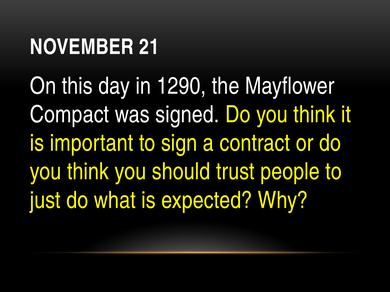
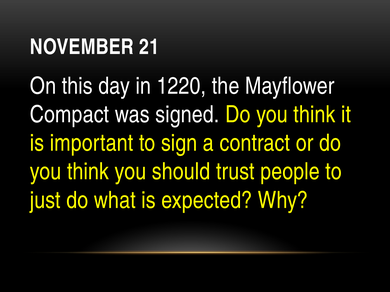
1290: 1290 -> 1220
